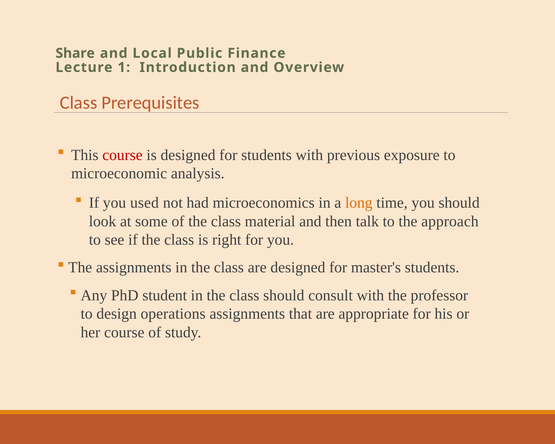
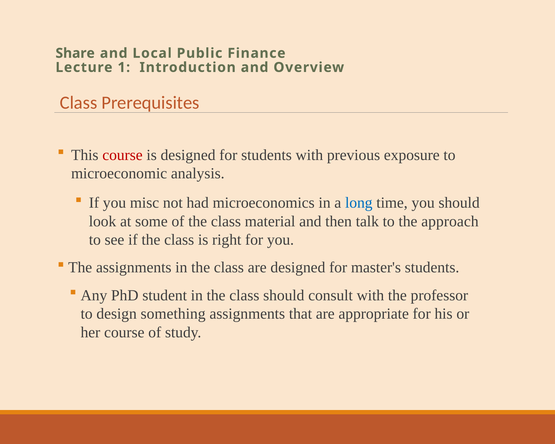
used: used -> misc
long colour: orange -> blue
operations: operations -> something
